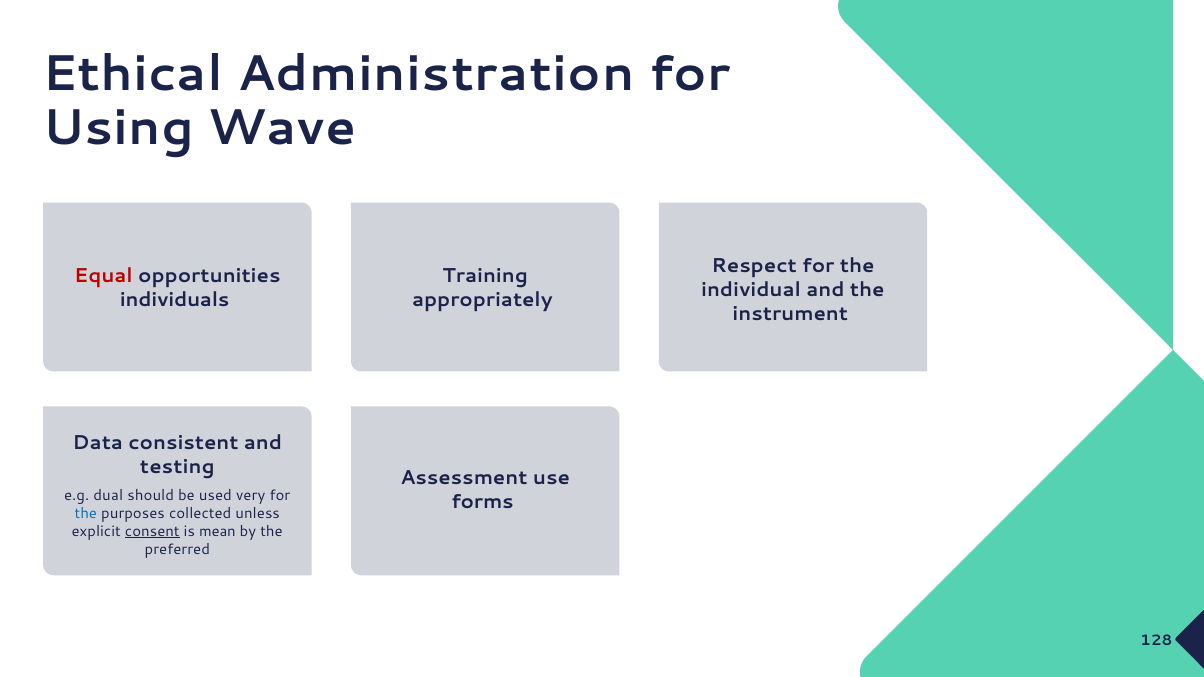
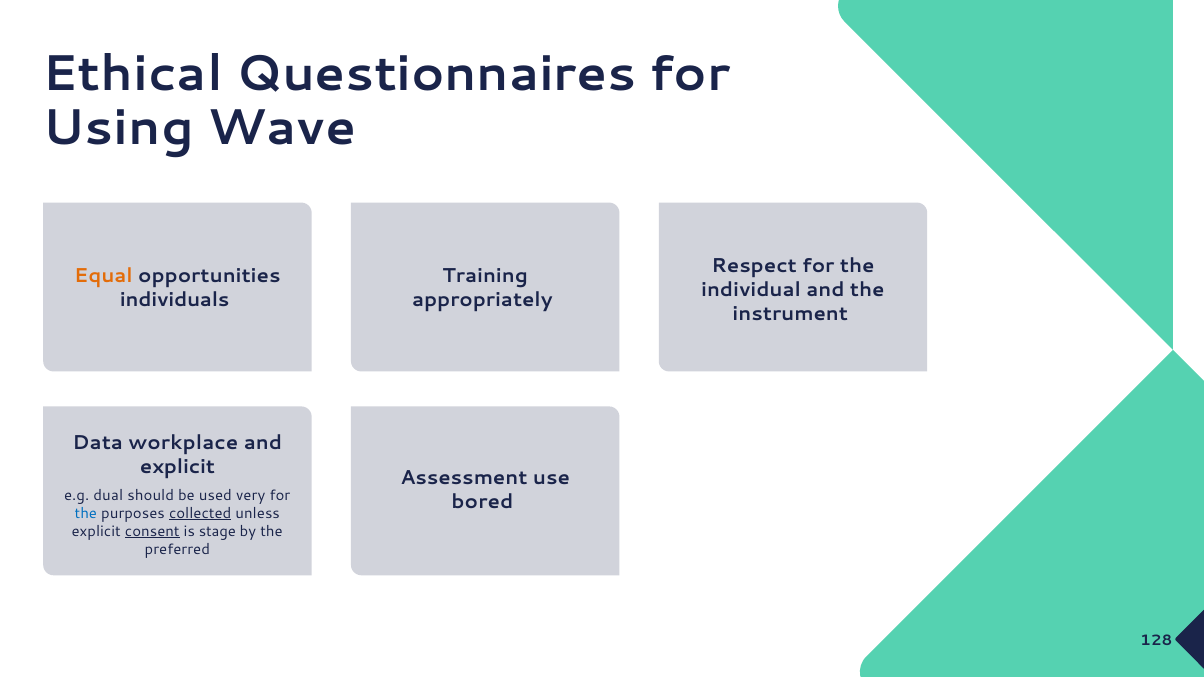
Administration: Administration -> Questionnaires
Equal colour: red -> orange
consistent: consistent -> workplace
testing at (177, 467): testing -> explicit
forms: forms -> bored
collected underline: none -> present
mean: mean -> stage
